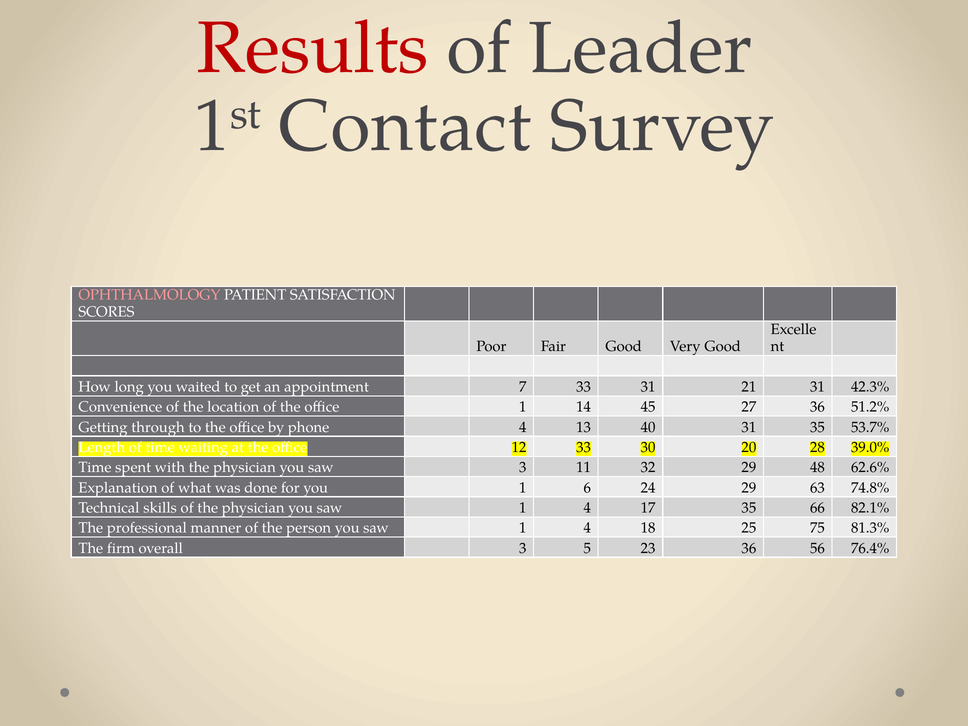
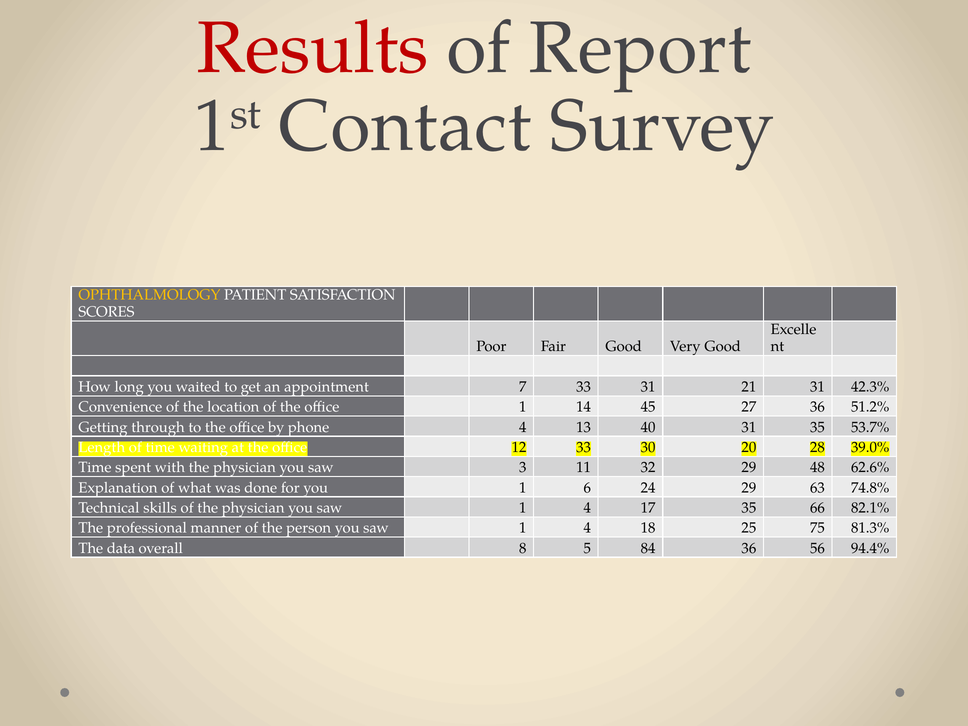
Leader: Leader -> Report
OPHTHALMOLOGY colour: pink -> yellow
firm: firm -> data
overall 3: 3 -> 8
23: 23 -> 84
76.4%: 76.4% -> 94.4%
